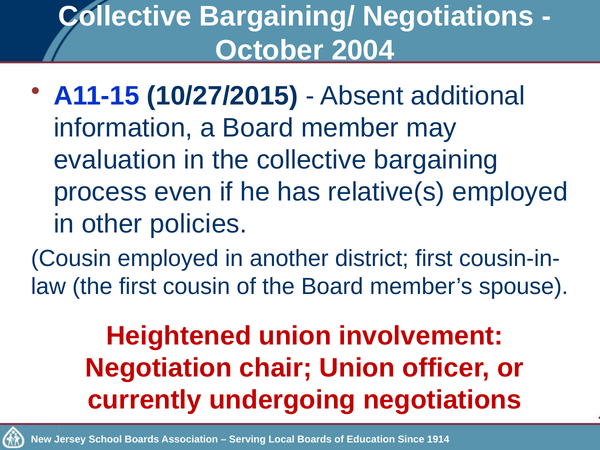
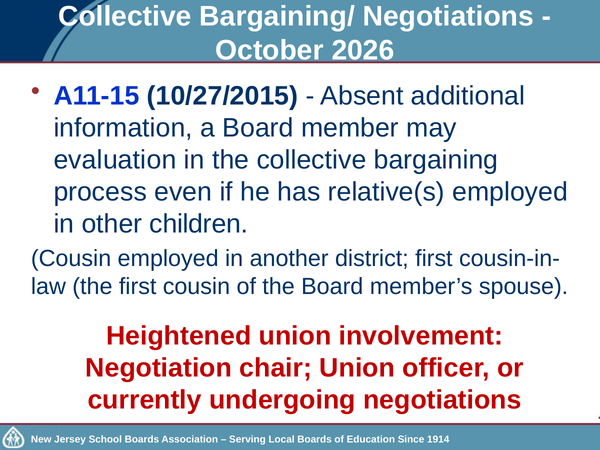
2004: 2004 -> 2026
policies: policies -> children
